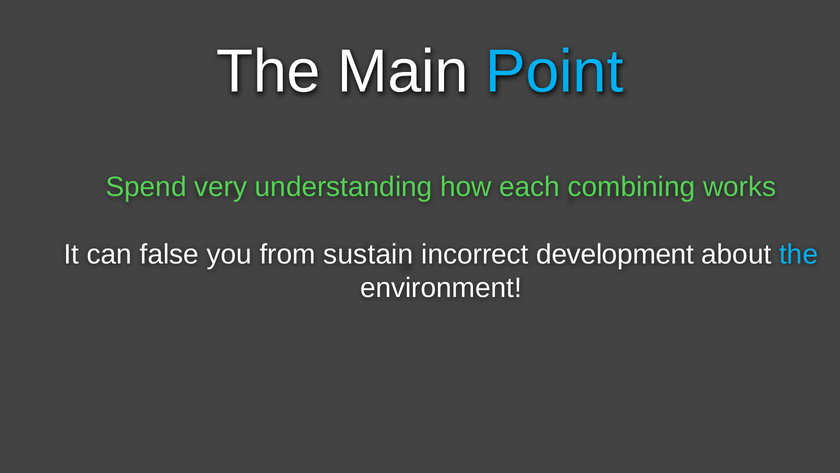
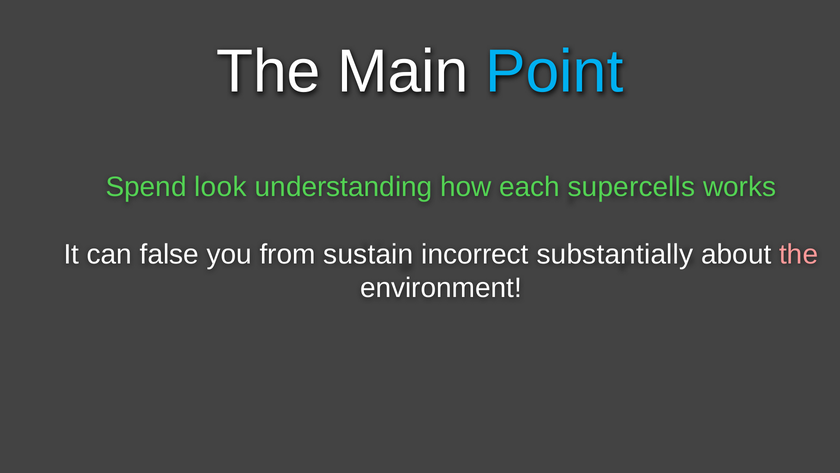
very: very -> look
combining: combining -> supercells
development: development -> substantially
the at (799, 254) colour: light blue -> pink
